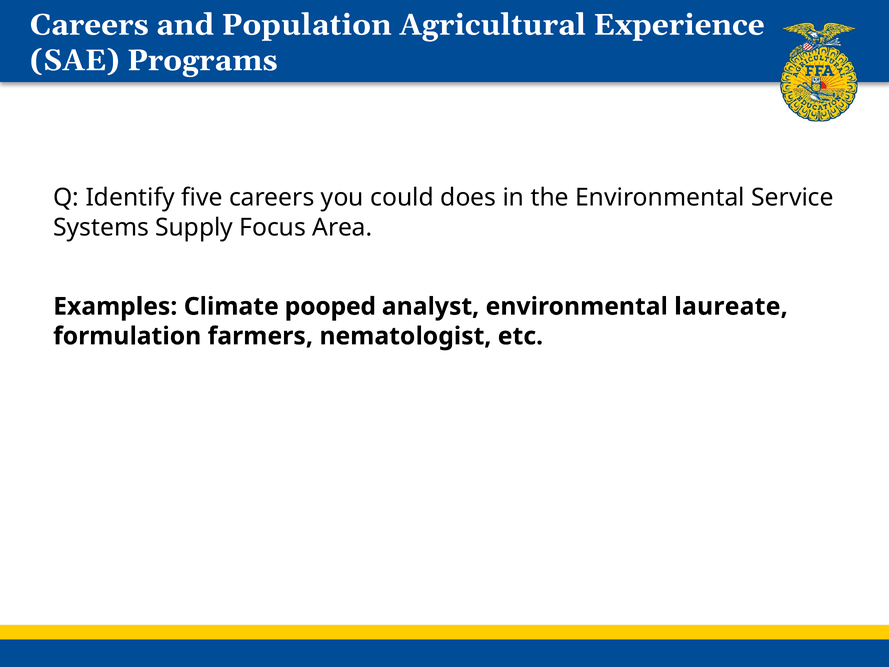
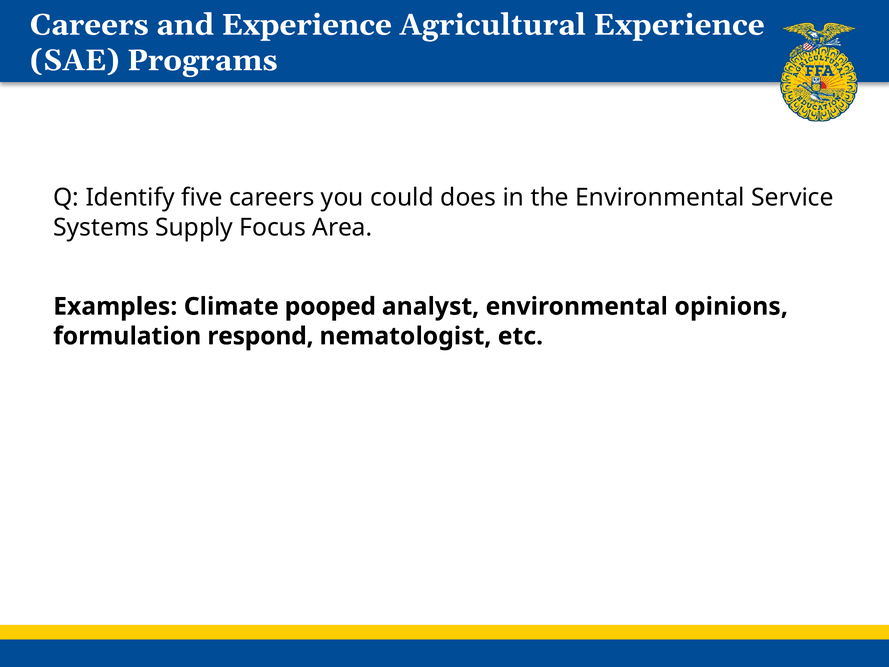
and Population: Population -> Experience
laureate: laureate -> opinions
farmers: farmers -> respond
